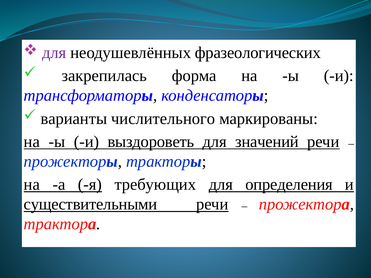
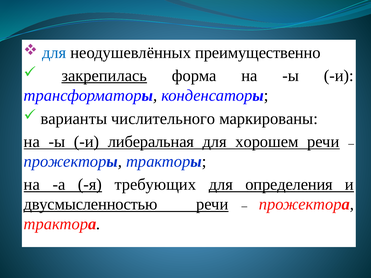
для at (54, 53) colour: purple -> blue
фразеологических: фразеологических -> преимущественно
закрепилась underline: none -> present
выздороветь: выздороветь -> либеральная
значений: значений -> хорошем
существительными: существительными -> двусмысленностью
